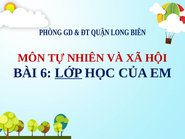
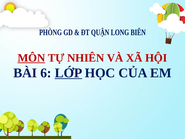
MÔN underline: none -> present
